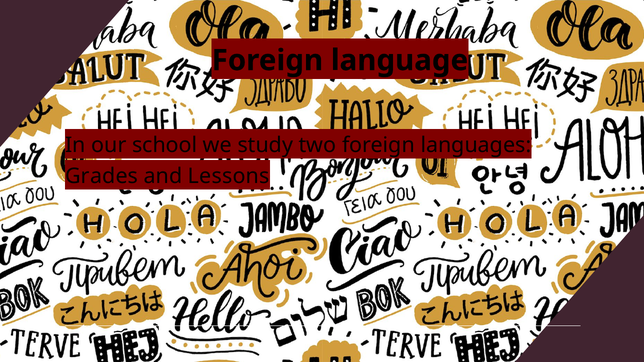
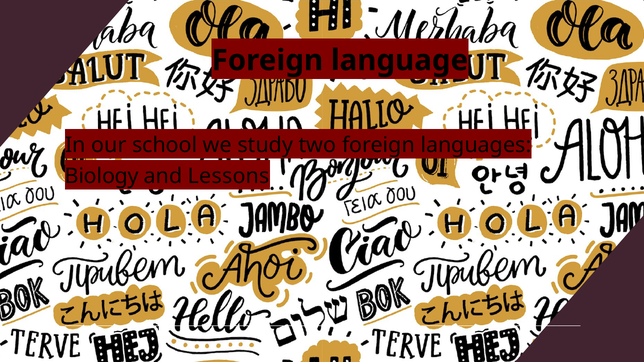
Grades: Grades -> Biology
